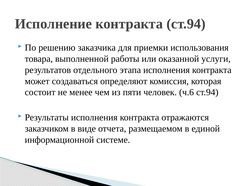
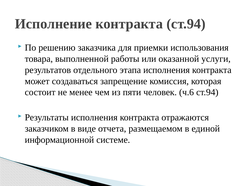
определяют: определяют -> запрещение
